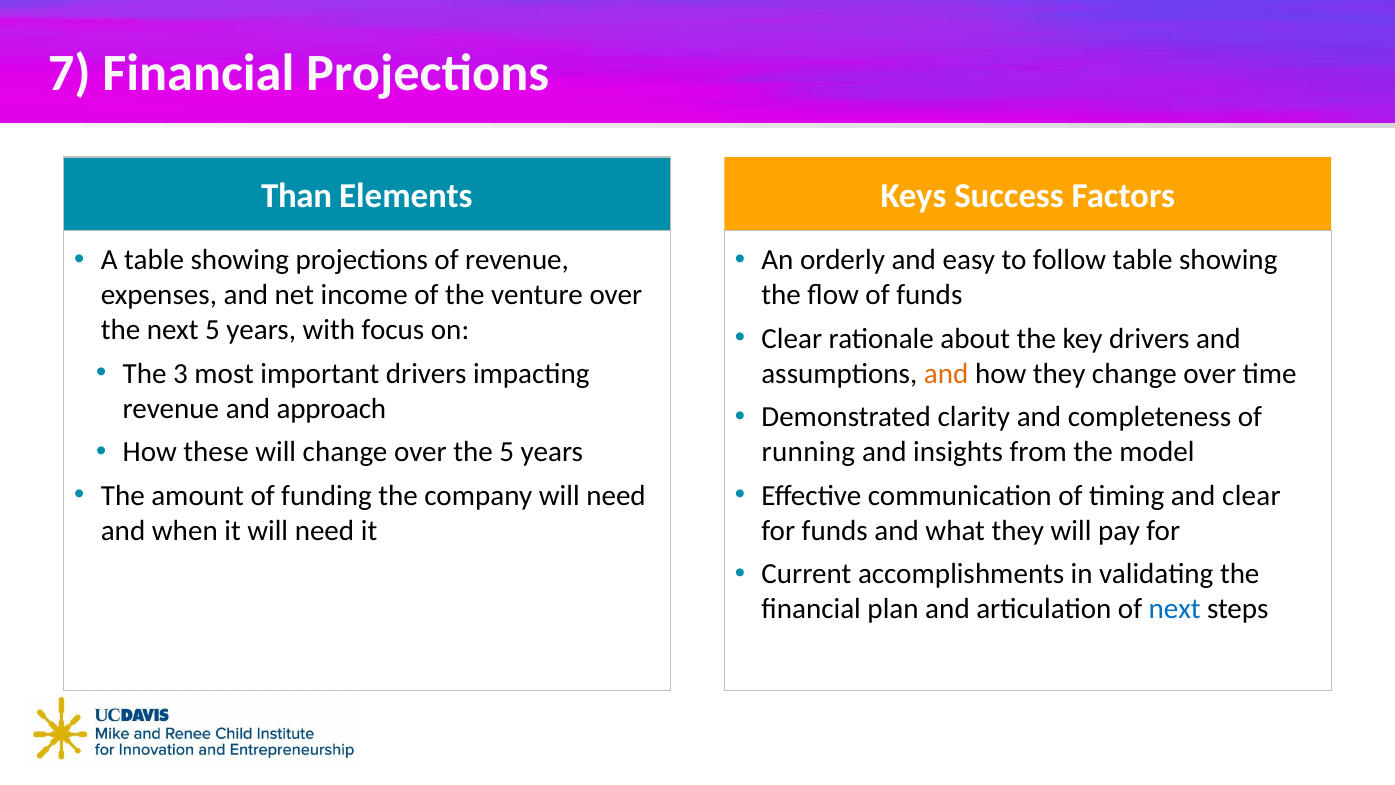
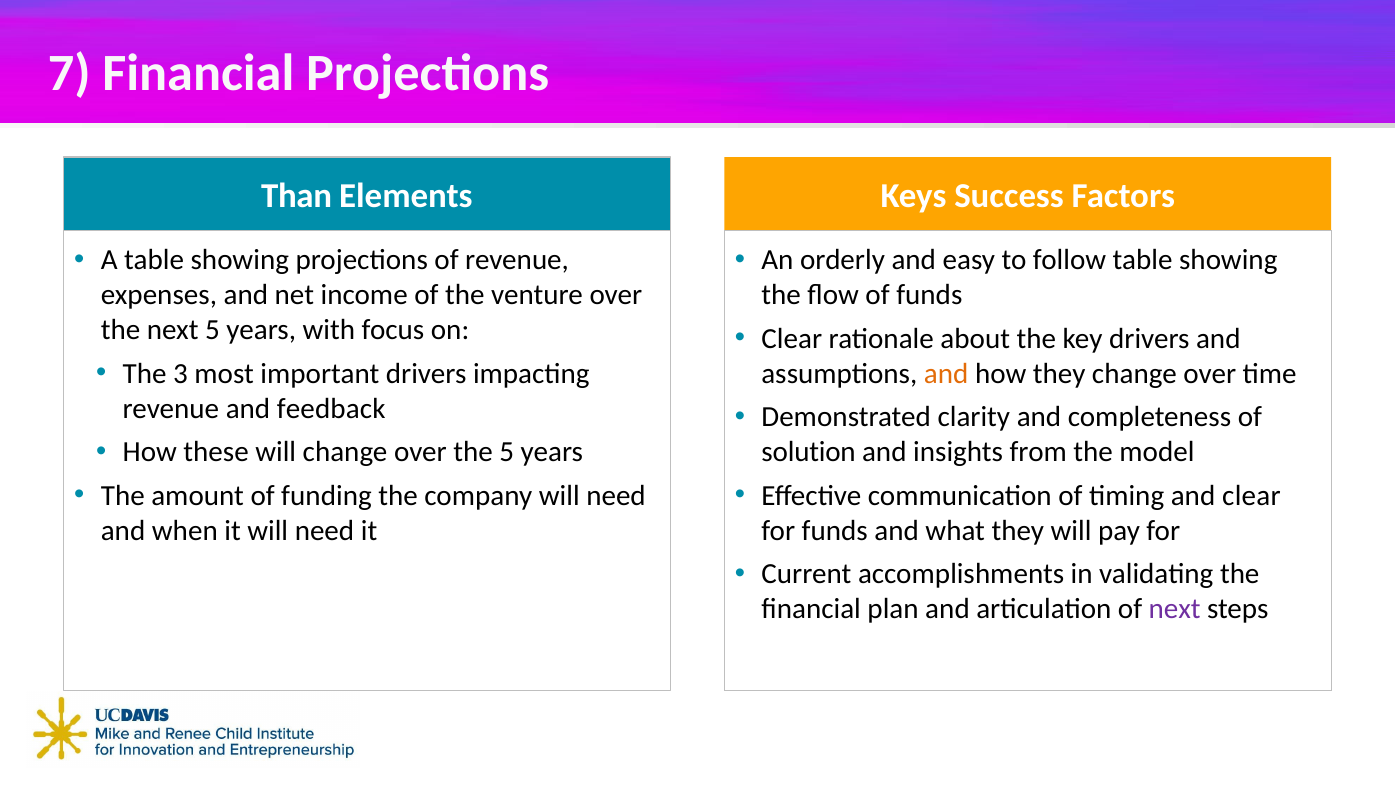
approach: approach -> feedback
running: running -> solution
next at (1175, 609) colour: blue -> purple
